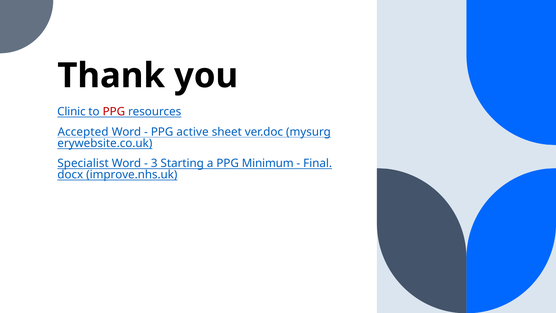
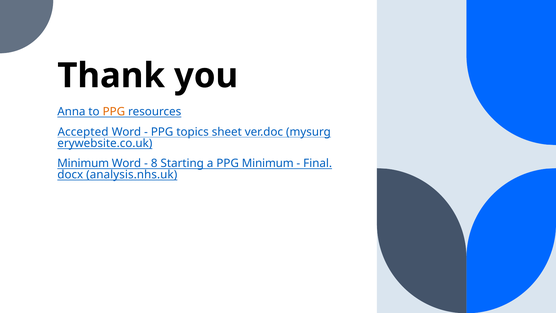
Clinic: Clinic -> Anna
PPG at (114, 112) colour: red -> orange
active: active -> topics
Specialist at (83, 163): Specialist -> Minimum
3: 3 -> 8
improve.nhs.uk: improve.nhs.uk -> analysis.nhs.uk
